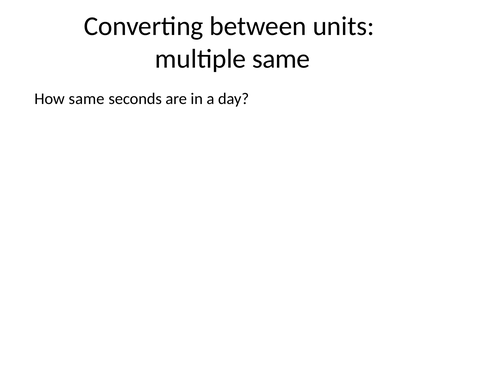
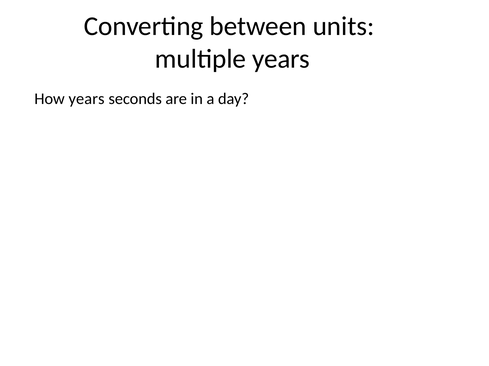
multiple same: same -> years
How same: same -> years
